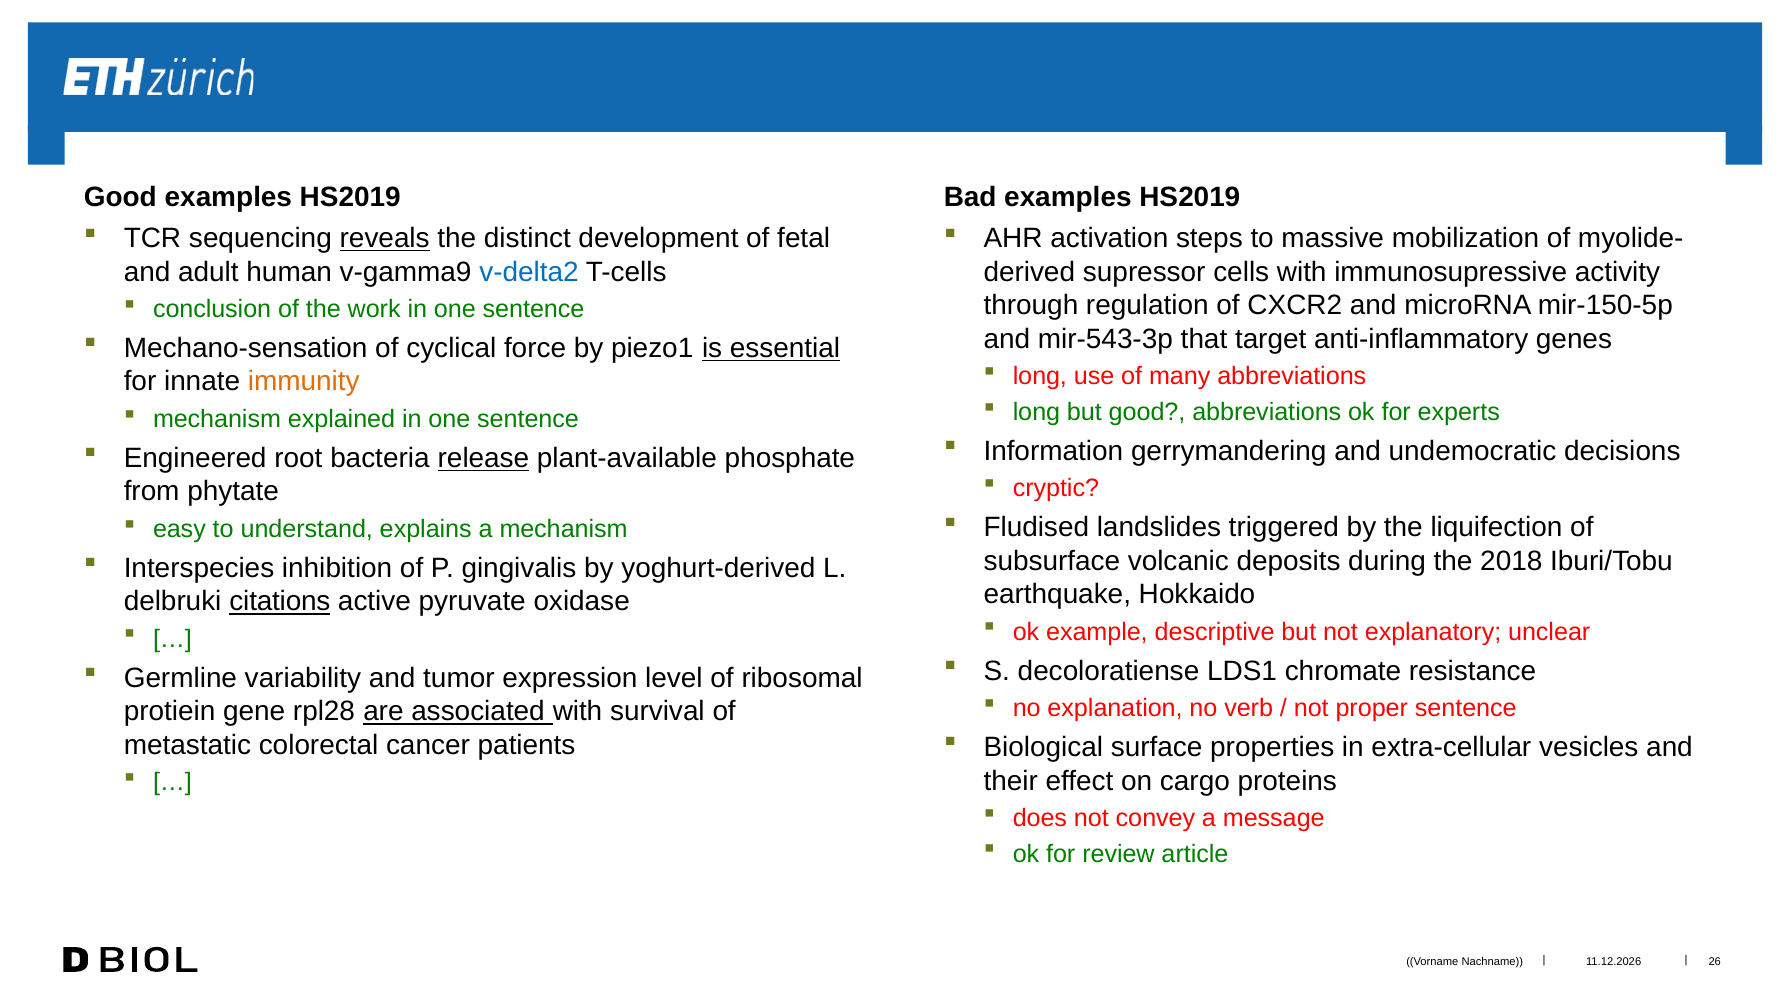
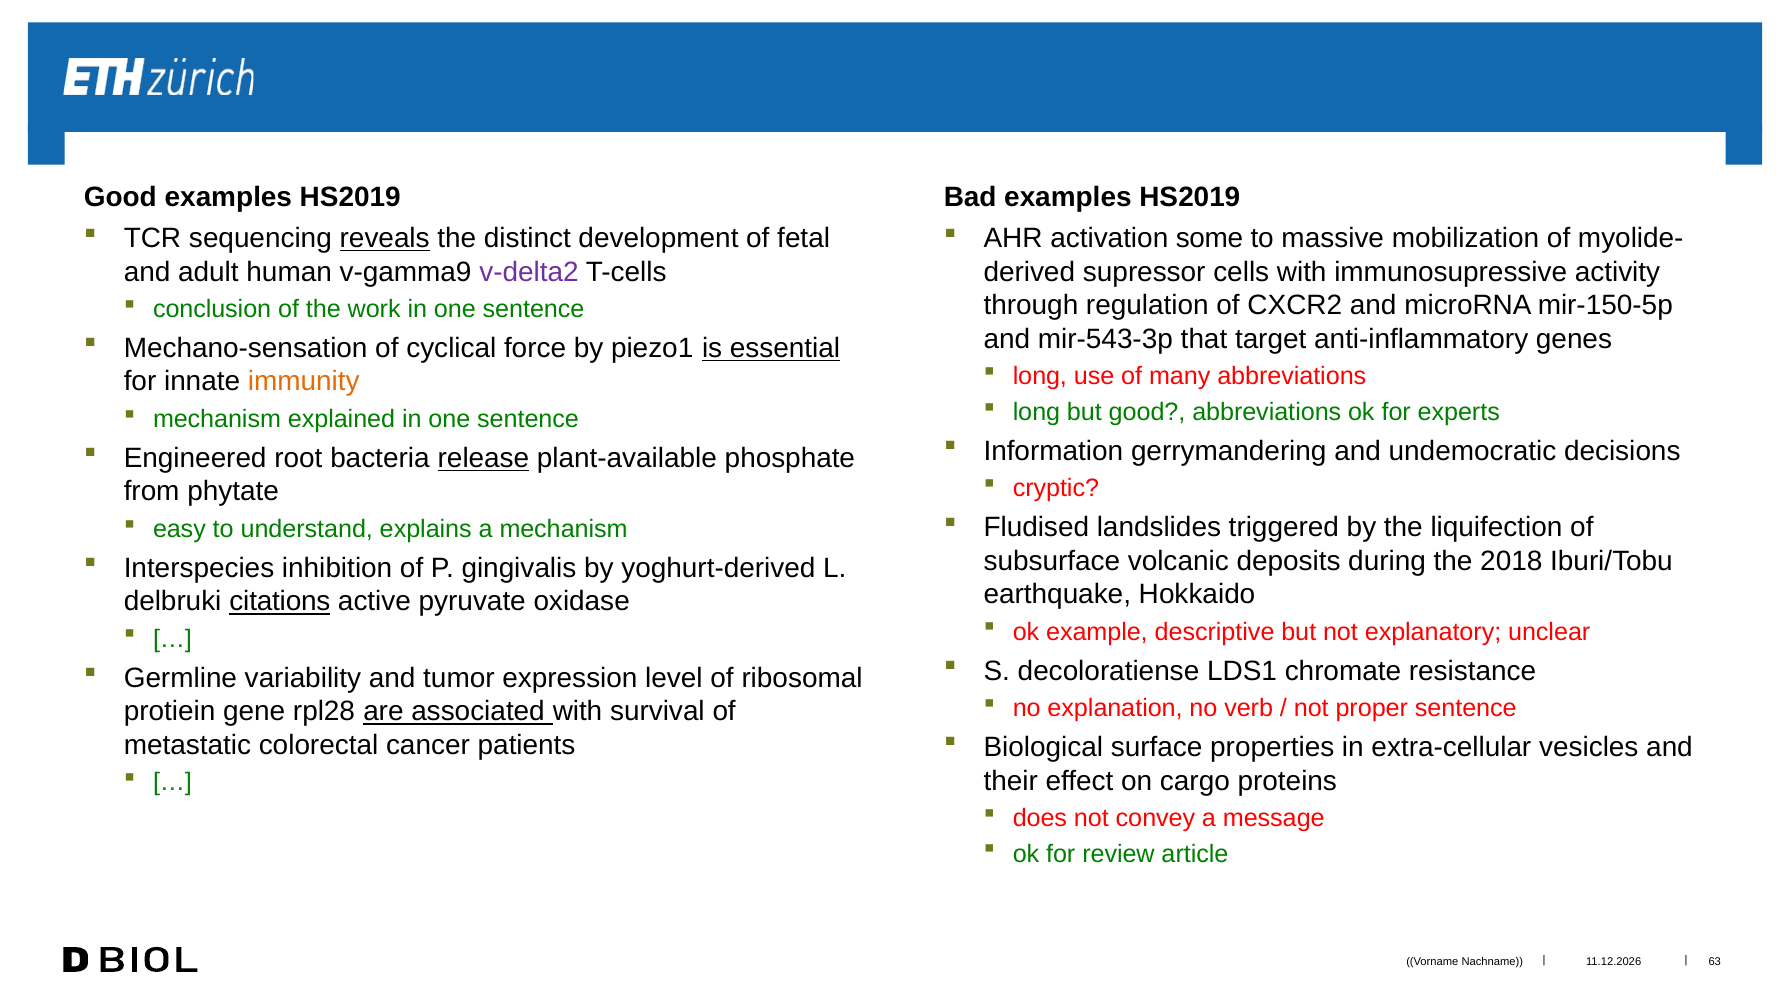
steps: steps -> some
v-delta2 colour: blue -> purple
26: 26 -> 63
